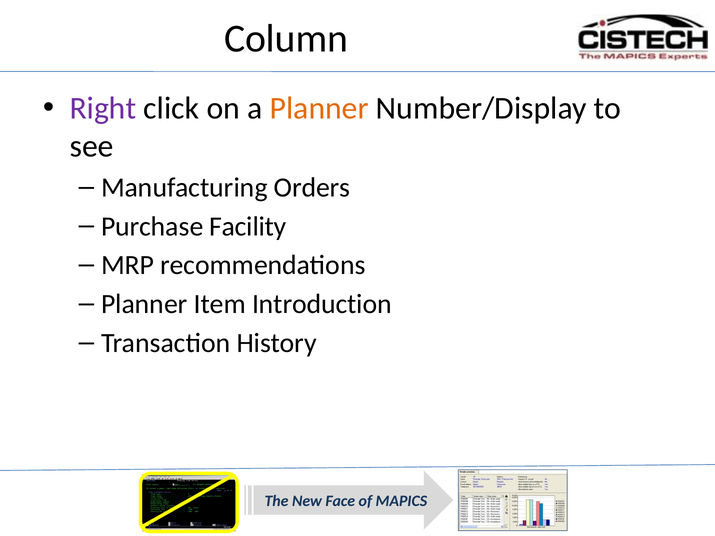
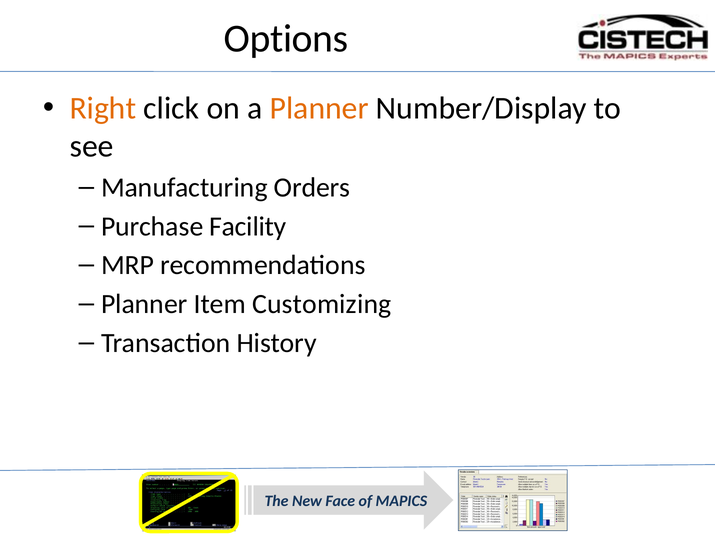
Column: Column -> Options
Right colour: purple -> orange
Introduction: Introduction -> Customizing
